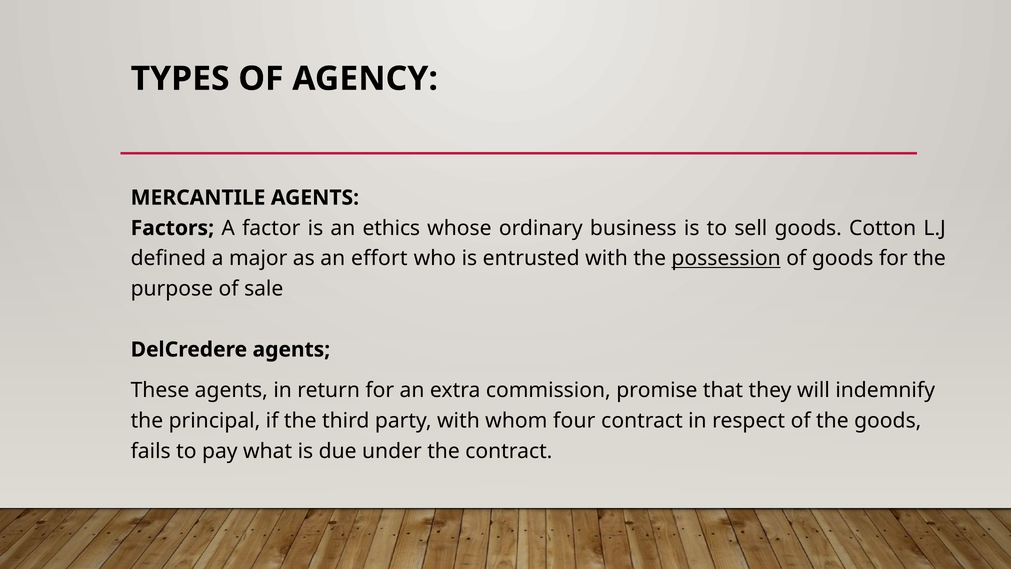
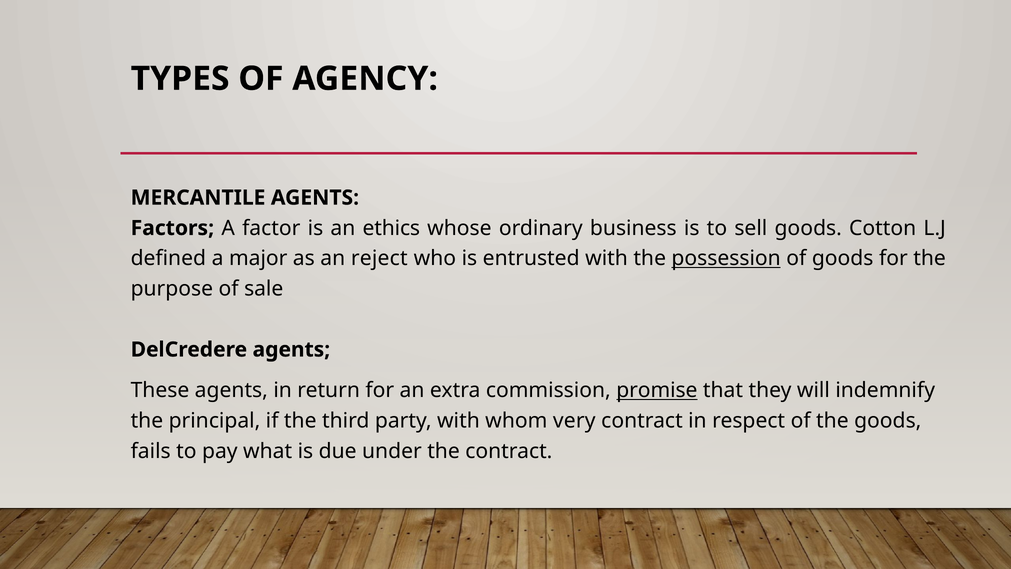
effort: effort -> reject
promise underline: none -> present
four: four -> very
